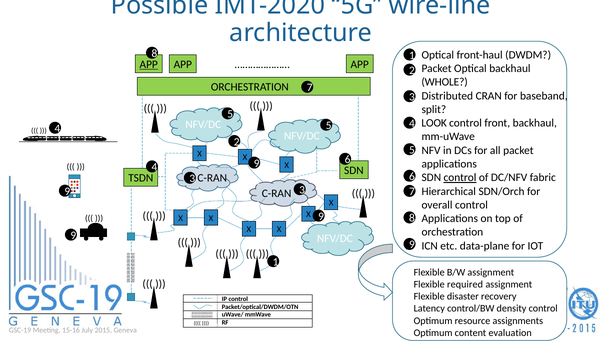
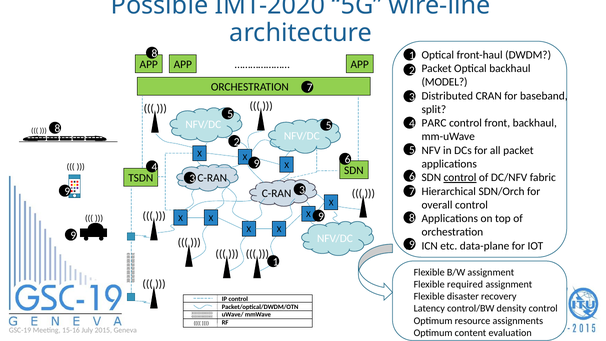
APP at (149, 64) underline: present -> none
WHOLE: WHOLE -> MODEL
LOOK: LOOK -> PARC
4 at (57, 129): 4 -> 8
